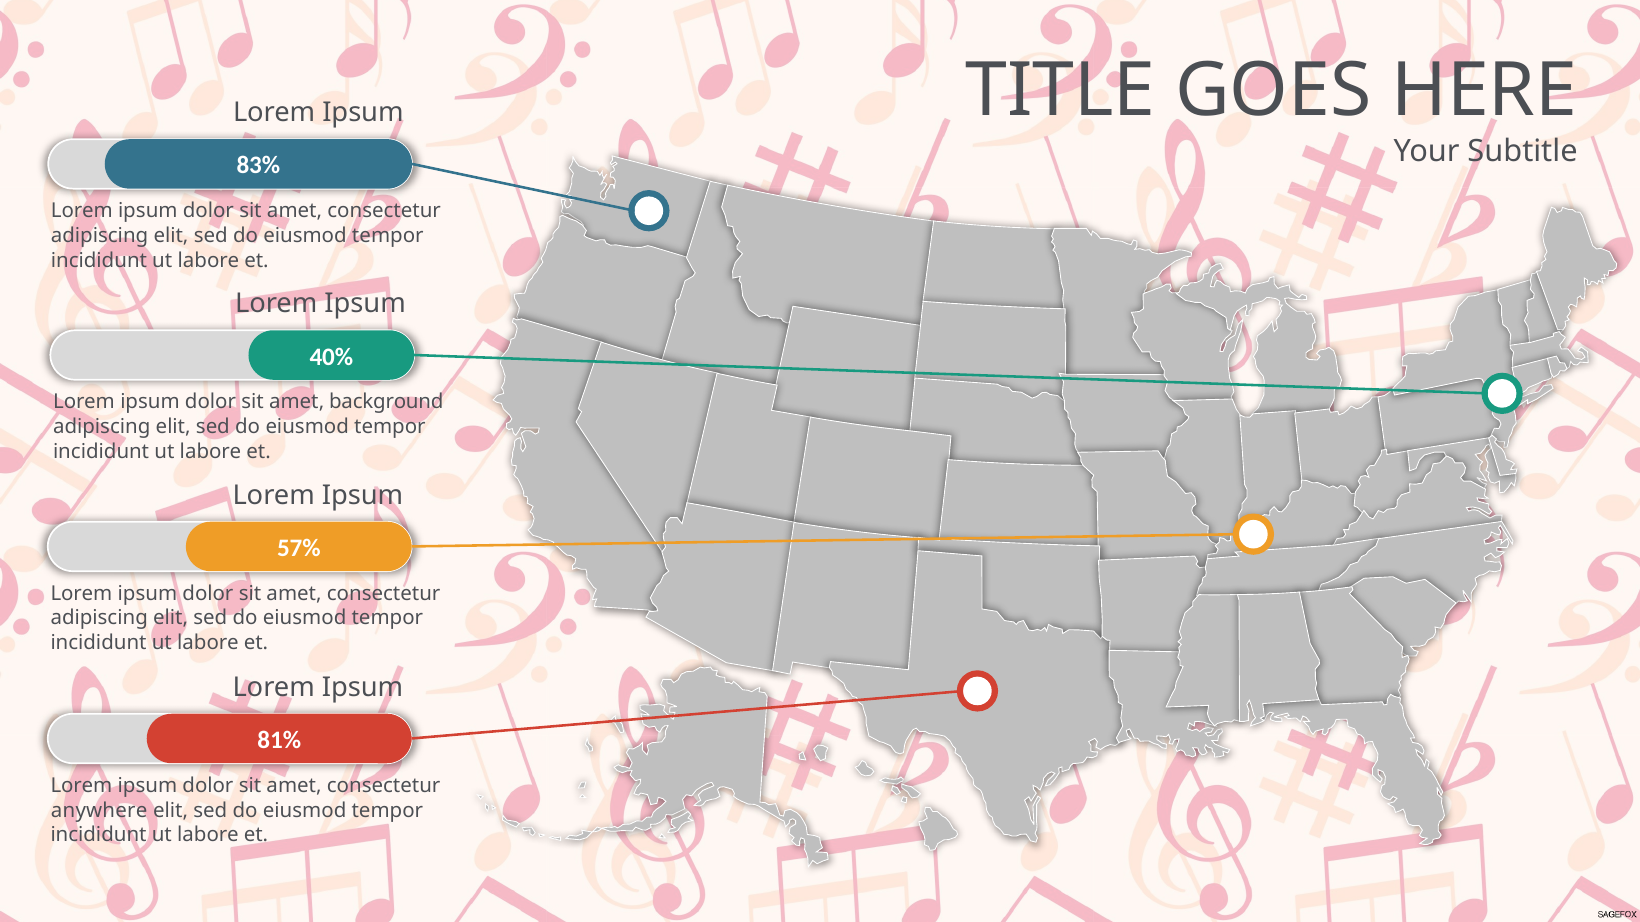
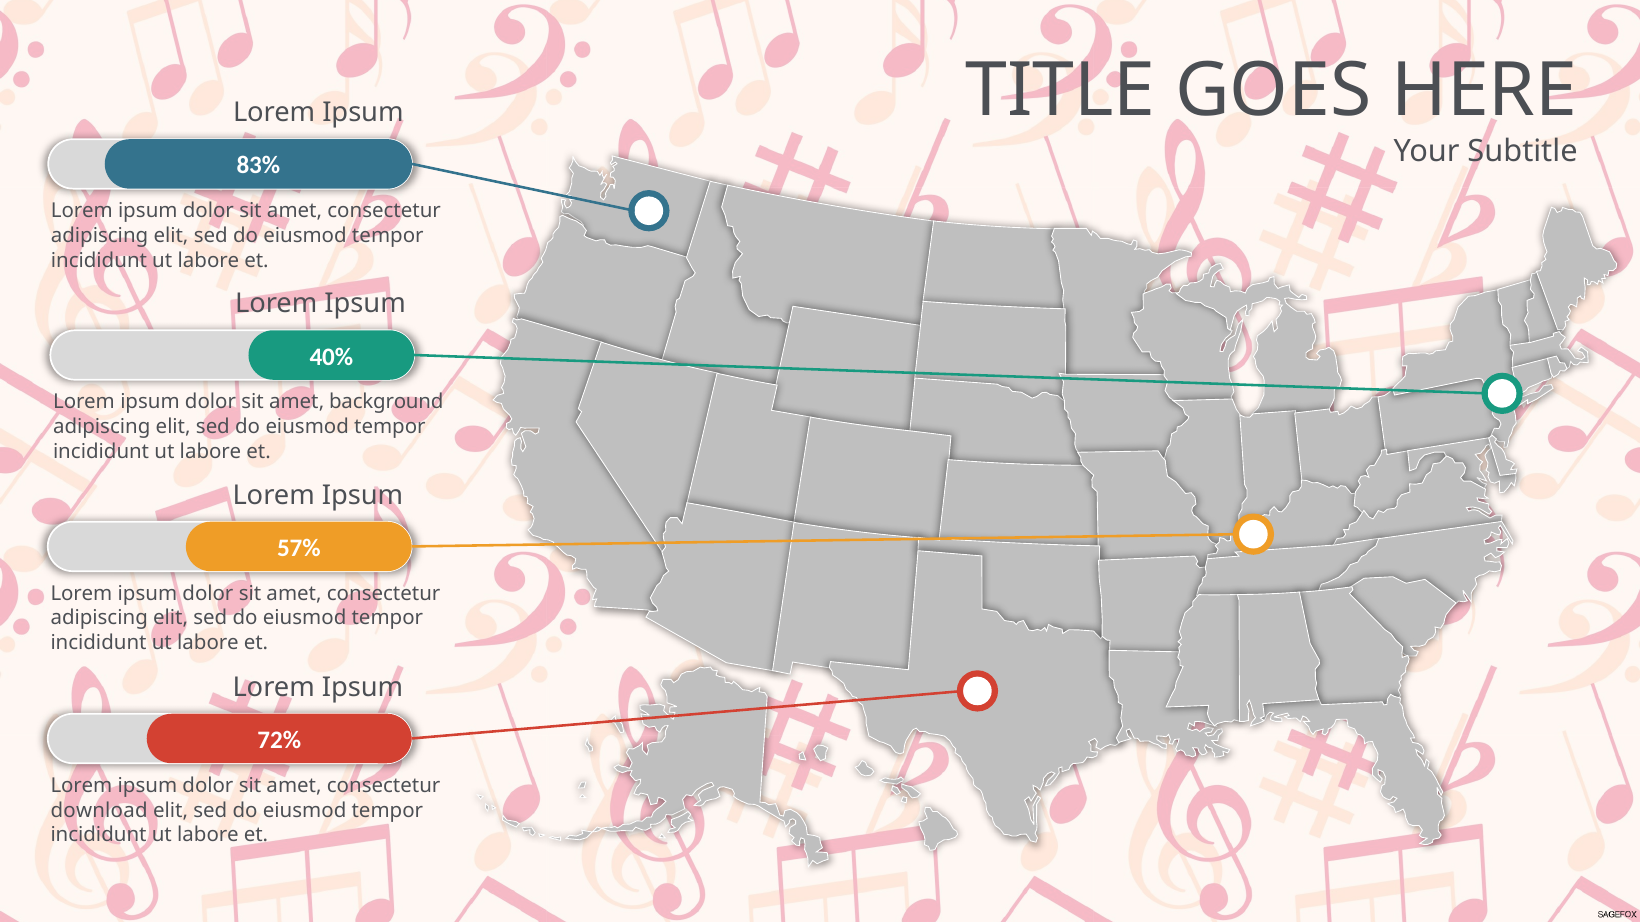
81%: 81% -> 72%
anywhere: anywhere -> download
